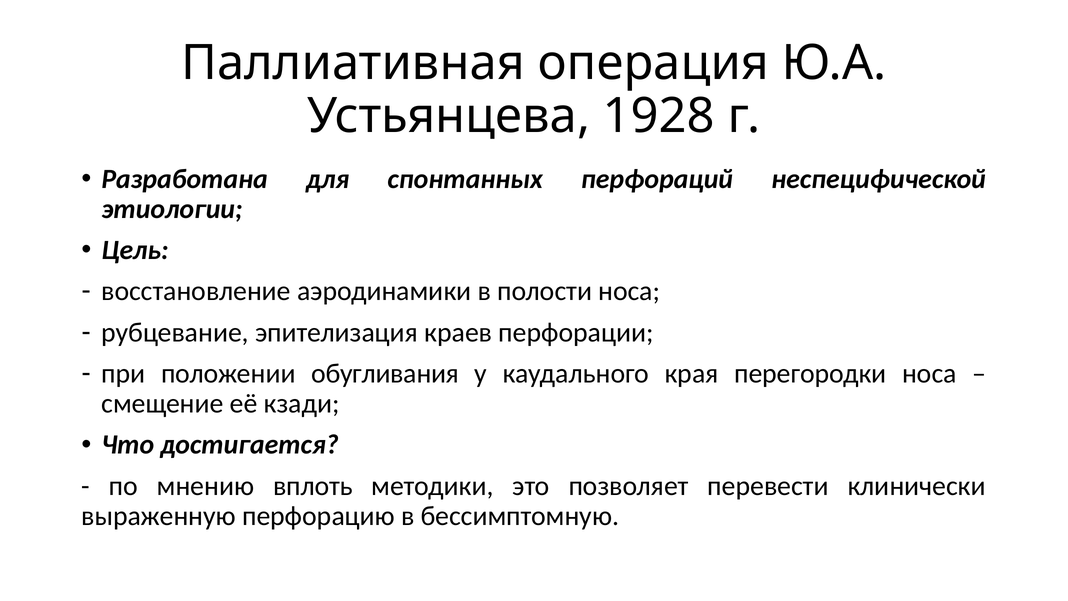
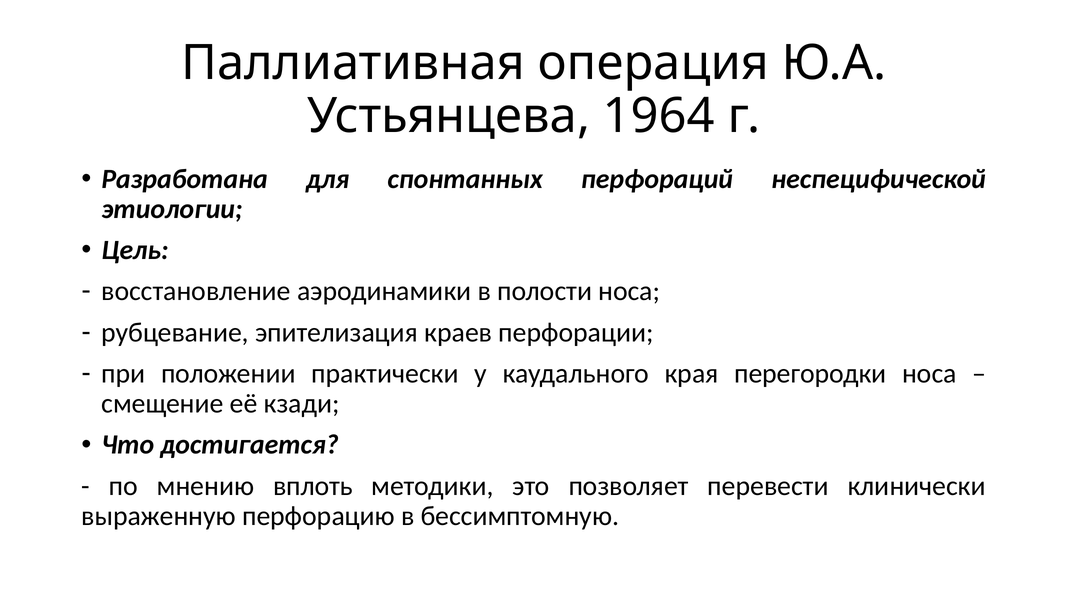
1928: 1928 -> 1964
обугливания: обугливания -> практически
